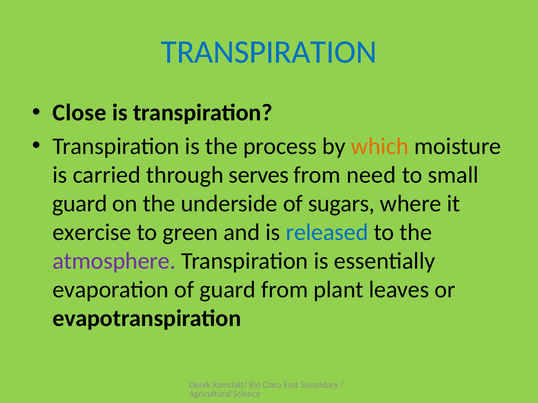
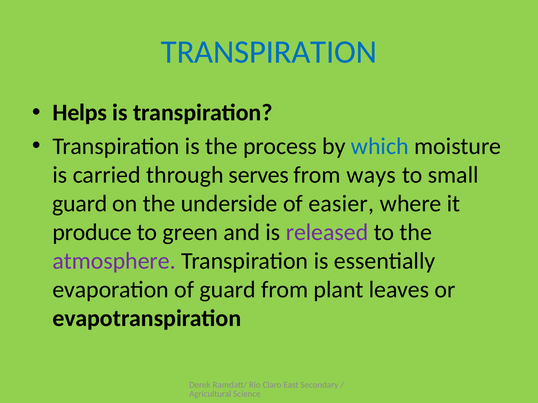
Close: Close -> Helps
which colour: orange -> blue
need: need -> ways
sugars: sugars -> easier
exercise: exercise -> produce
released colour: blue -> purple
